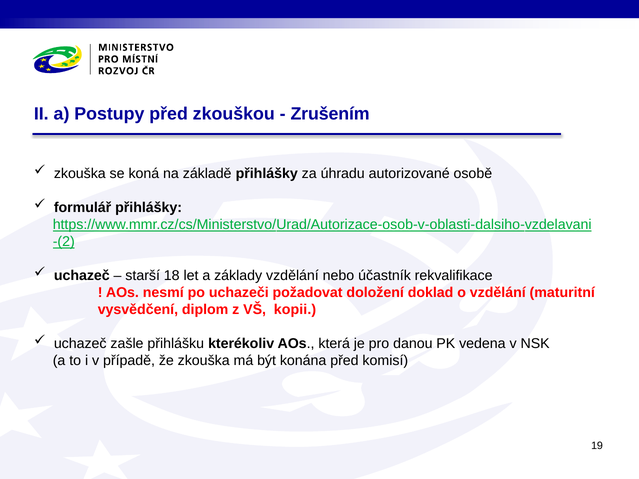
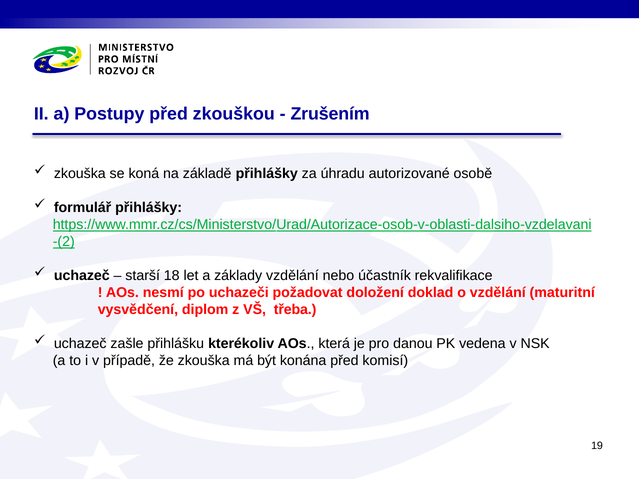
kopii: kopii -> třeba
